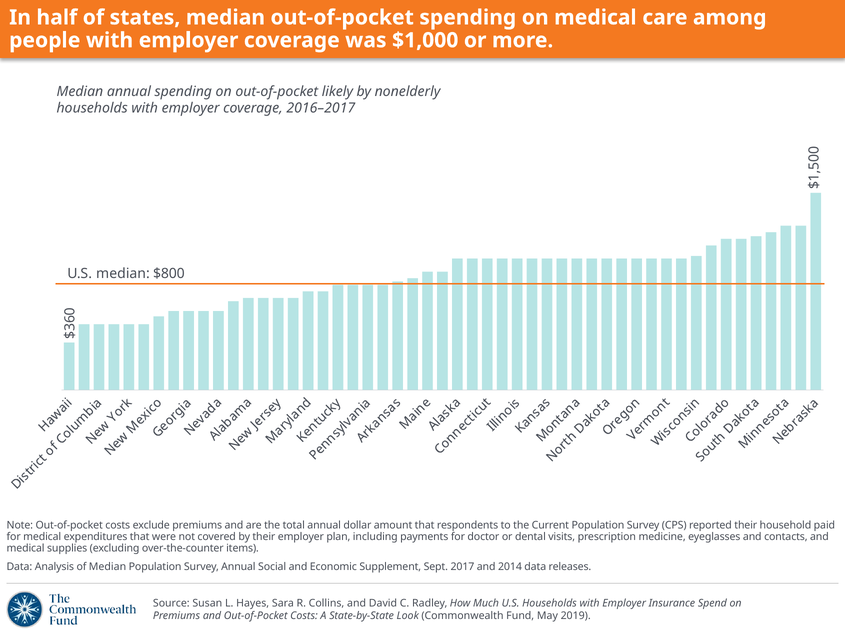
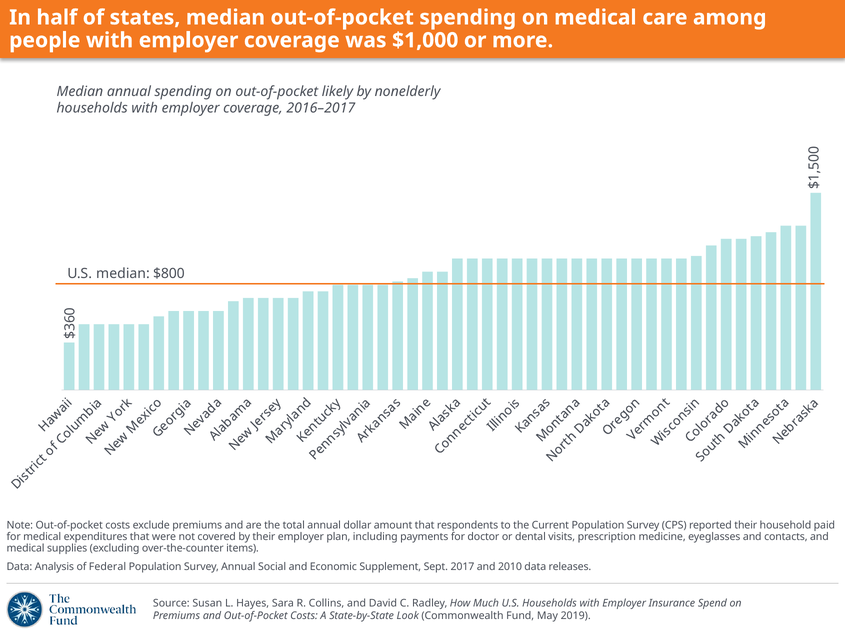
of Median: Median -> Federal
2014: 2014 -> 2010
